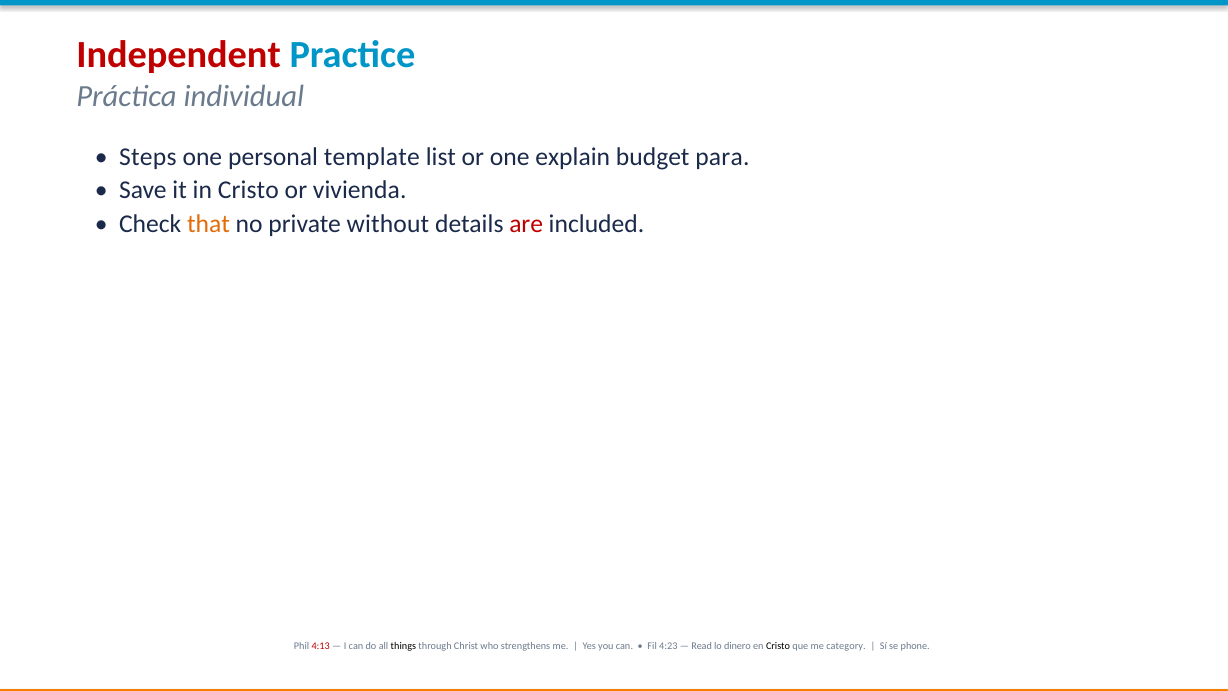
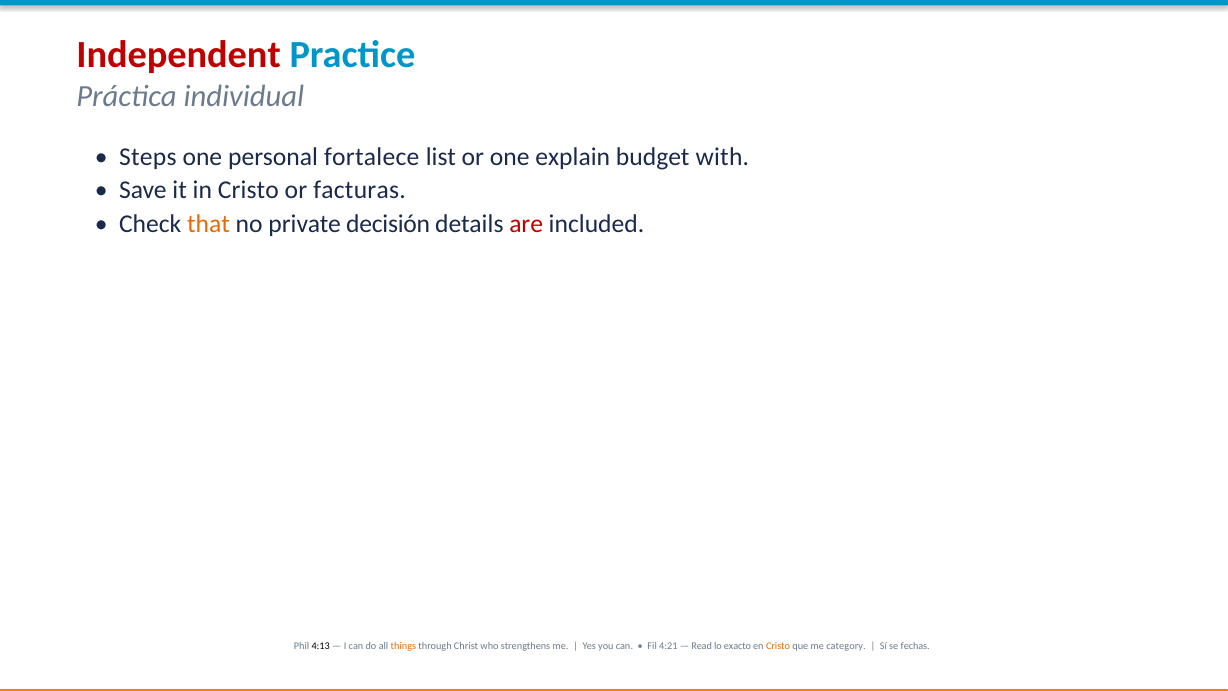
template: template -> fortalece
para: para -> with
vivienda: vivienda -> facturas
without: without -> decisión
4:13 colour: red -> black
things colour: black -> orange
4:23: 4:23 -> 4:21
dinero: dinero -> exacto
Cristo at (778, 646) colour: black -> orange
phone: phone -> fechas
